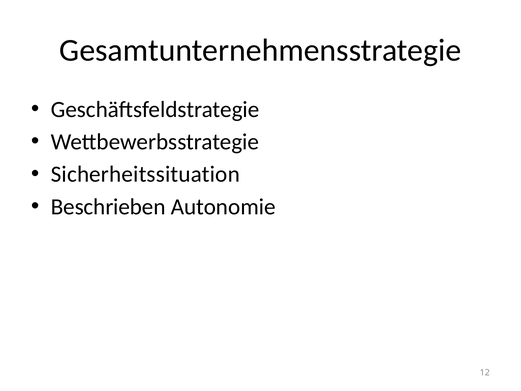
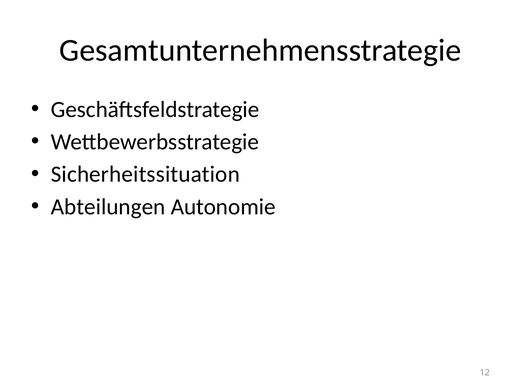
Beschrieben: Beschrieben -> Abteilungen
